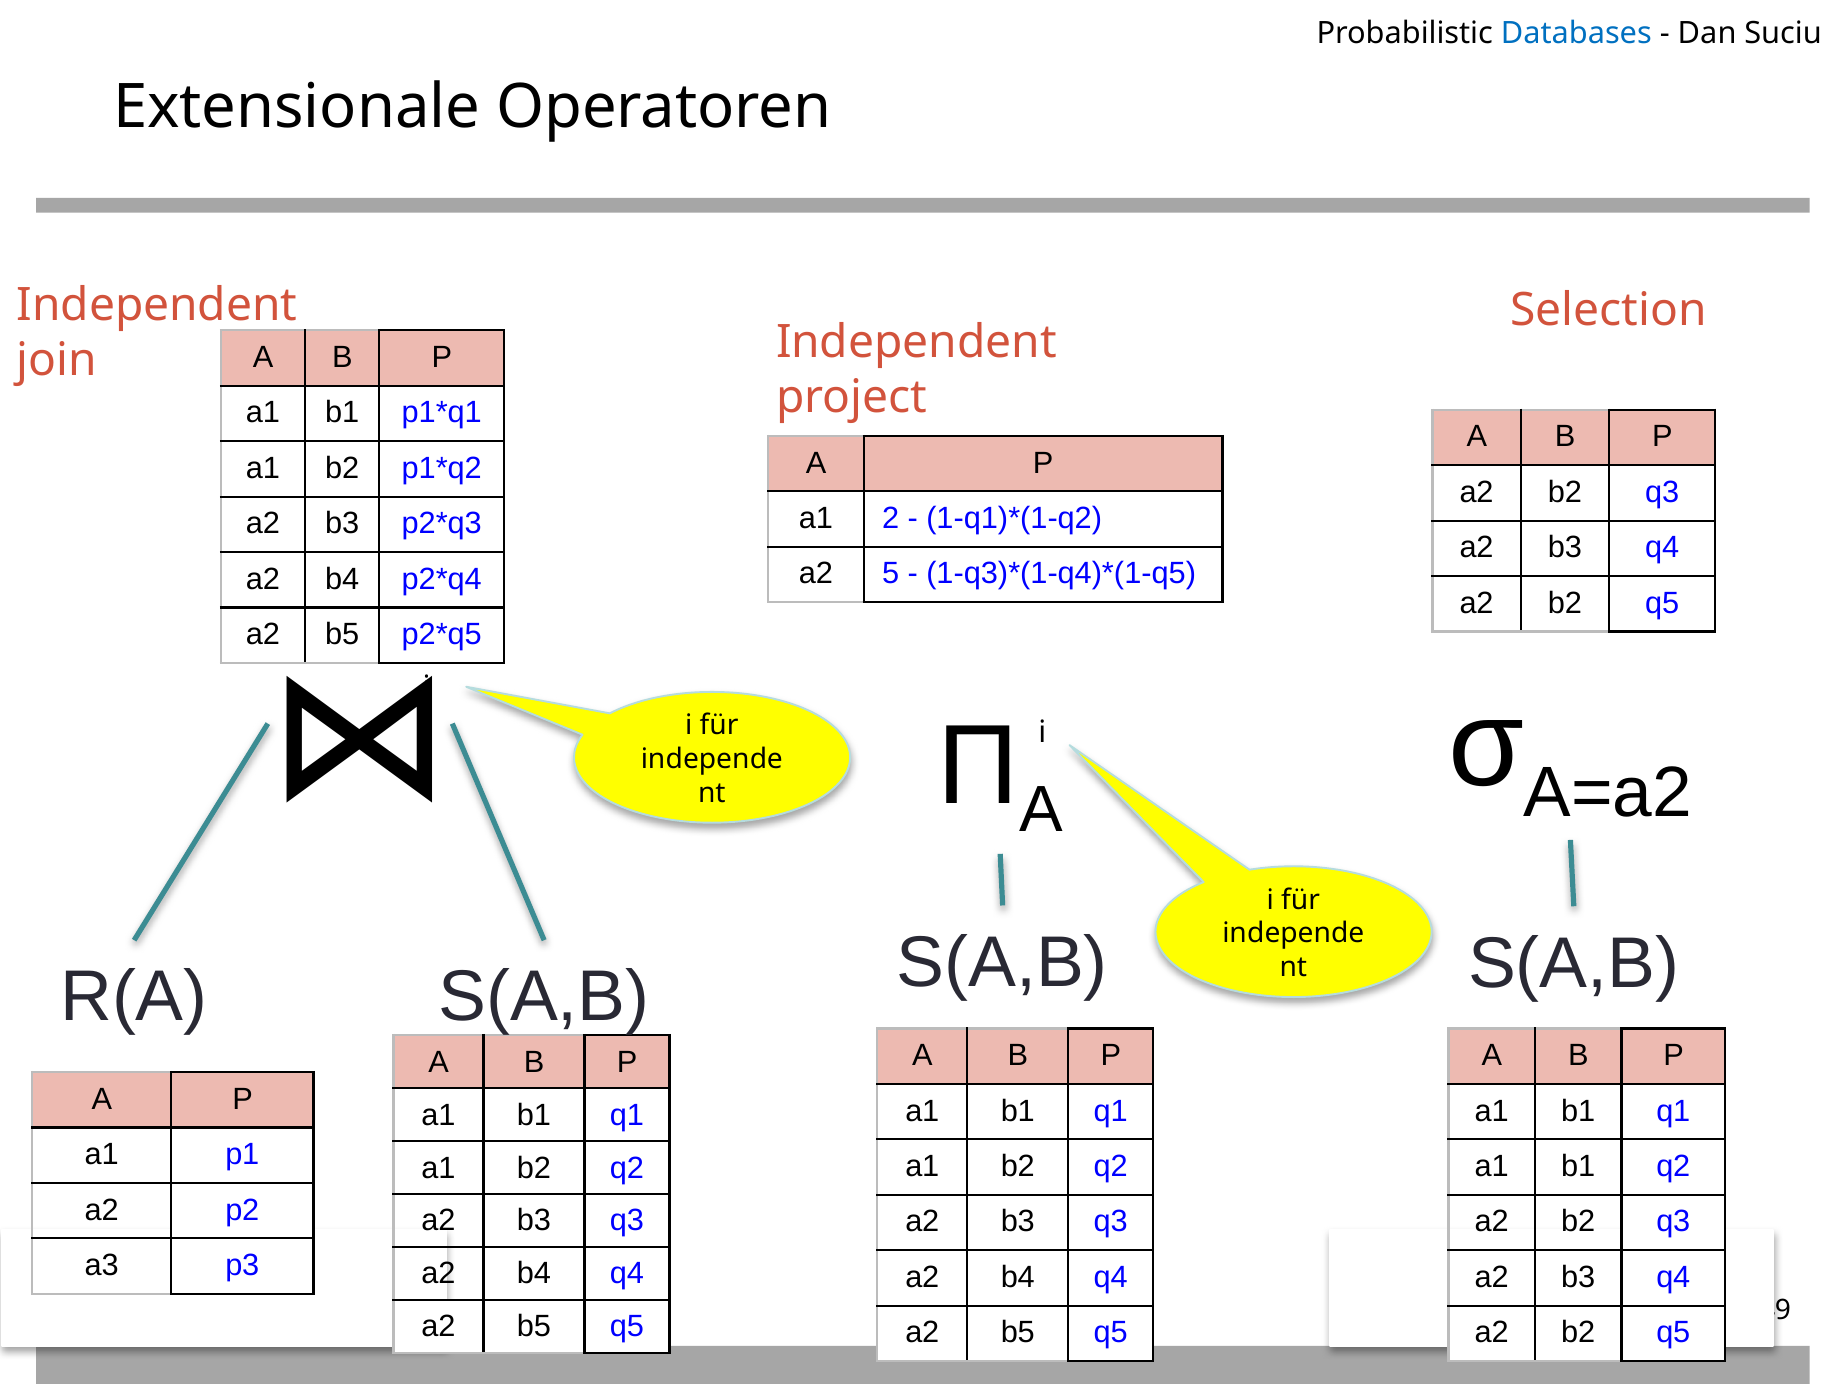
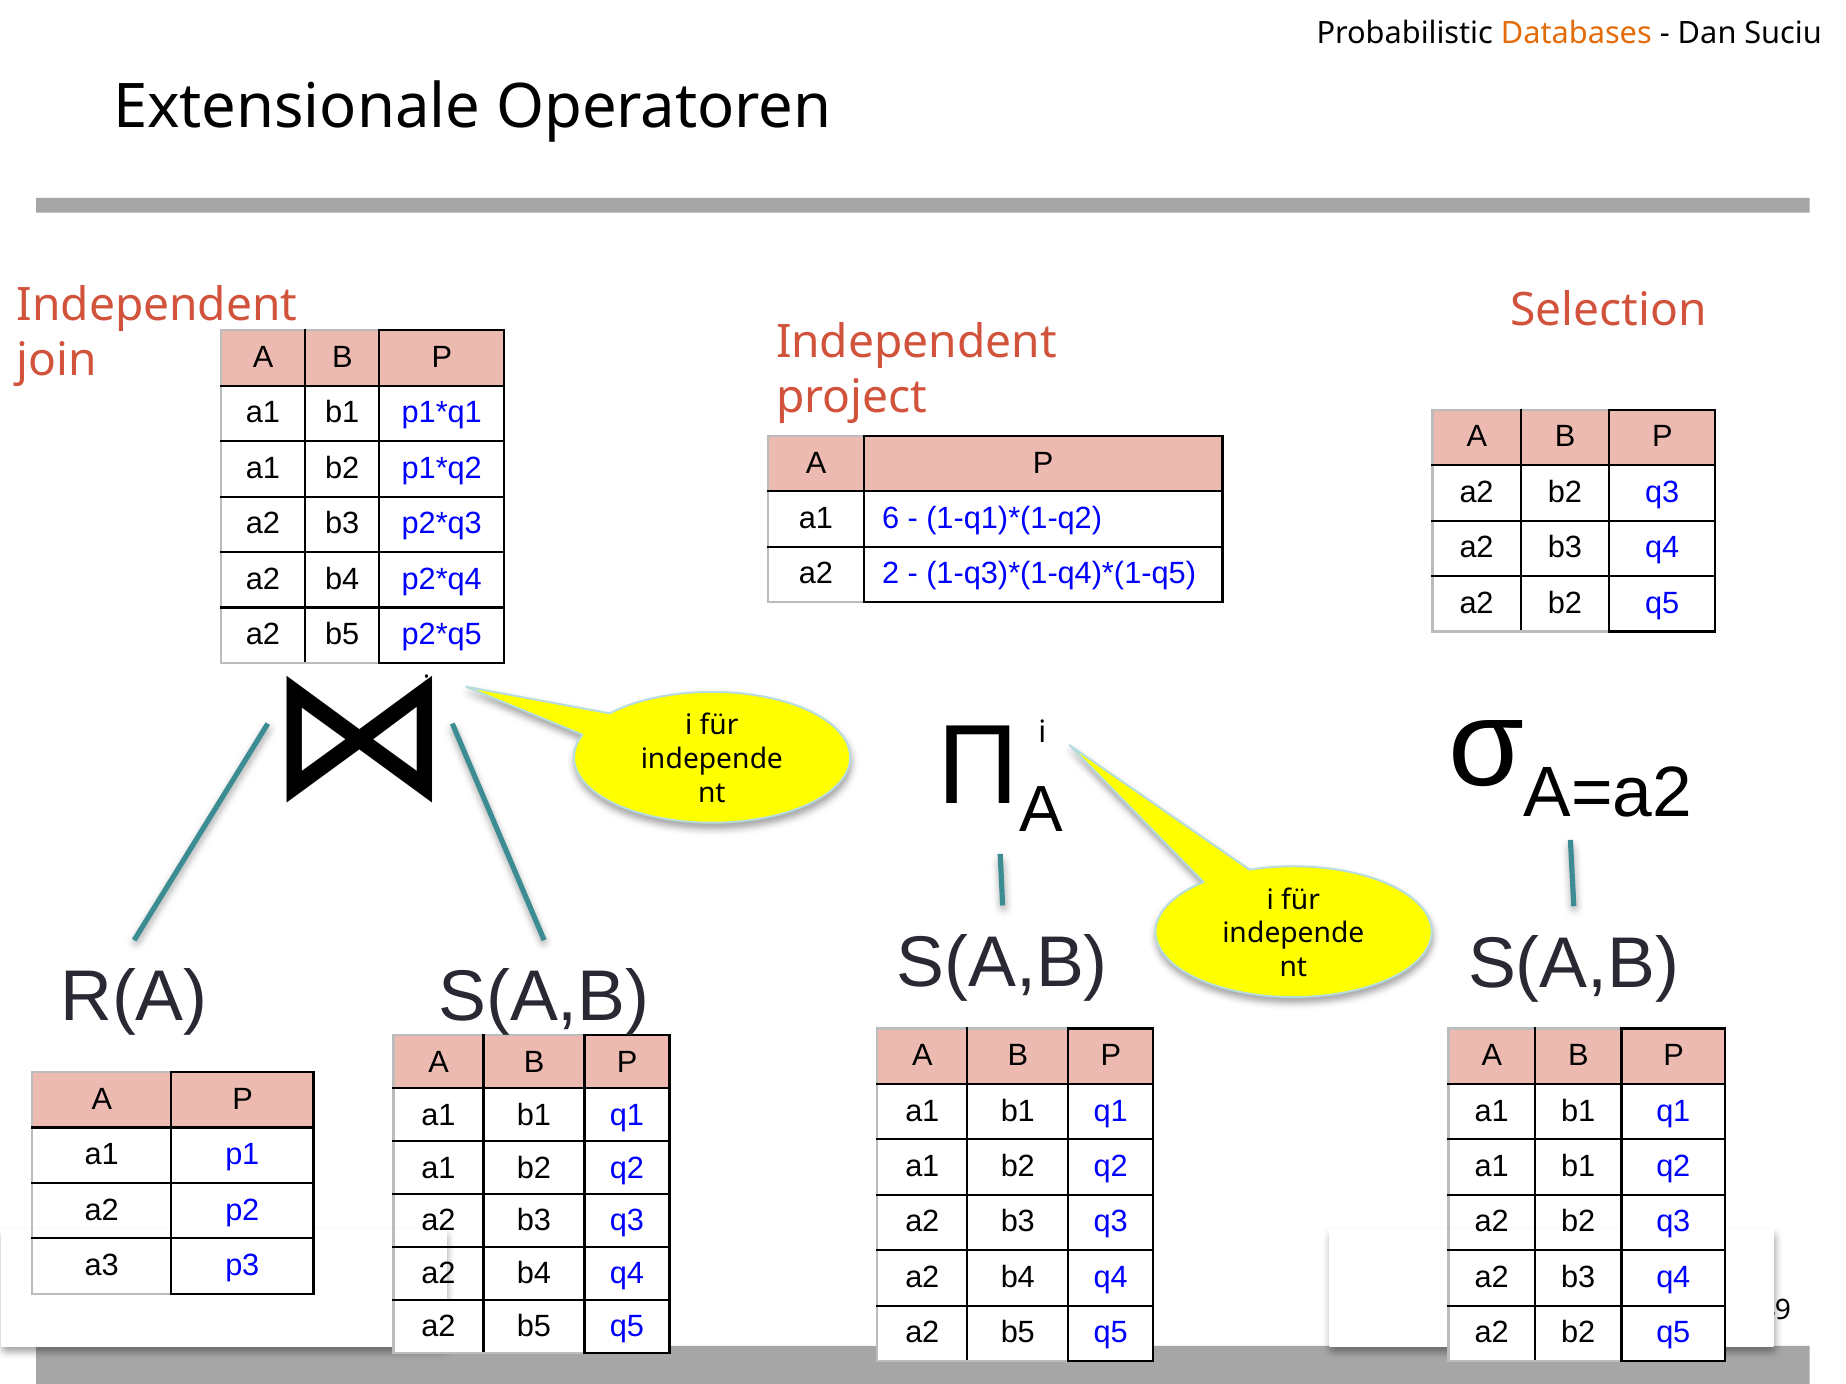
Databases colour: blue -> orange
2: 2 -> 6
5: 5 -> 2
